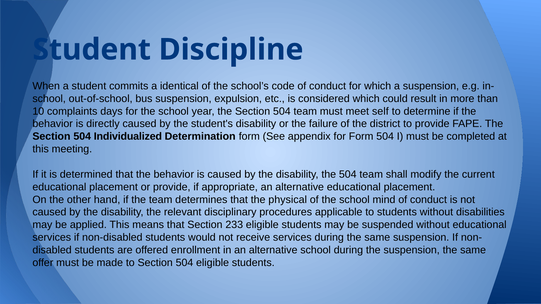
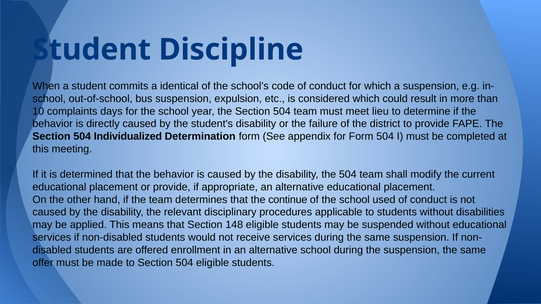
self: self -> lieu
physical: physical -> continue
mind: mind -> used
233: 233 -> 148
